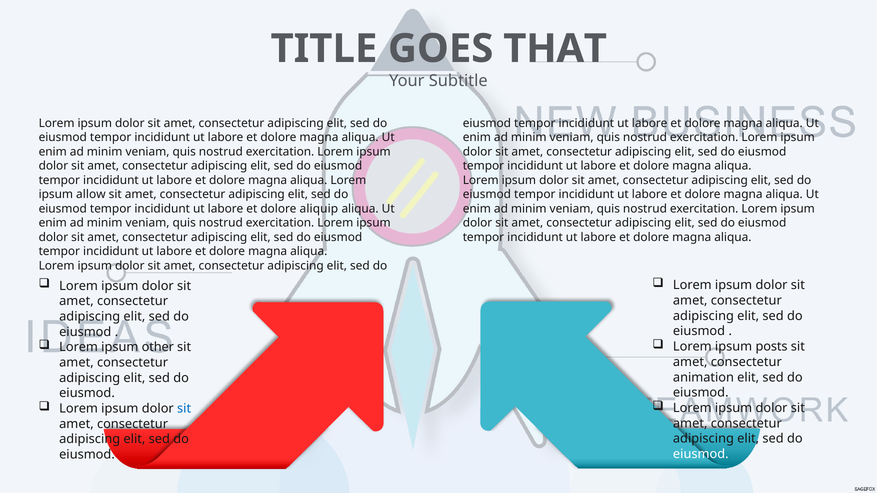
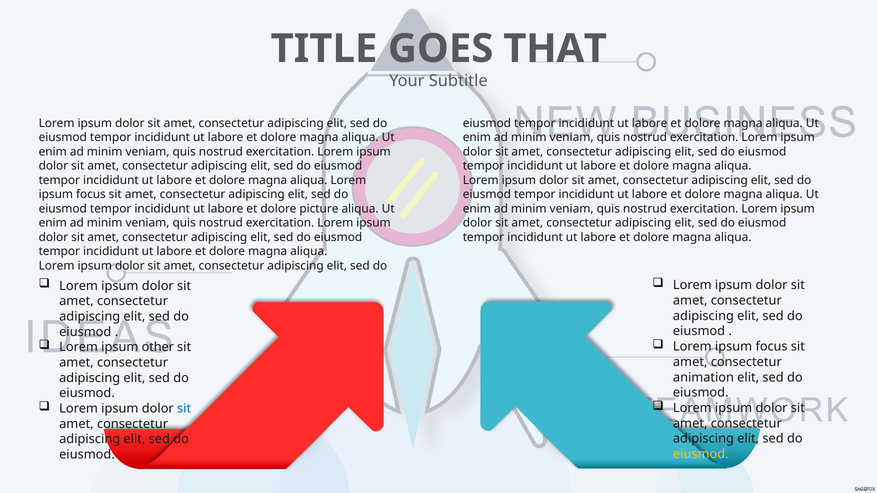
allow at (91, 195): allow -> focus
aliquip: aliquip -> picture
posts at (772, 347): posts -> focus
eiusmod at (701, 454) colour: white -> yellow
